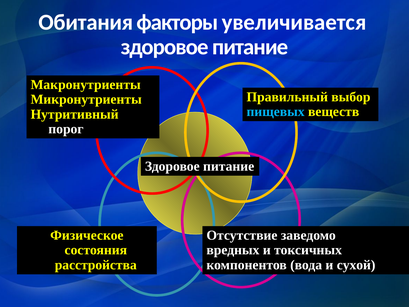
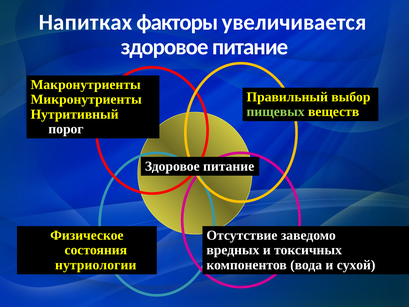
Обитания: Обитания -> Напитках
пищевых colour: light blue -> light green
расстройства: расстройства -> нутриологии
